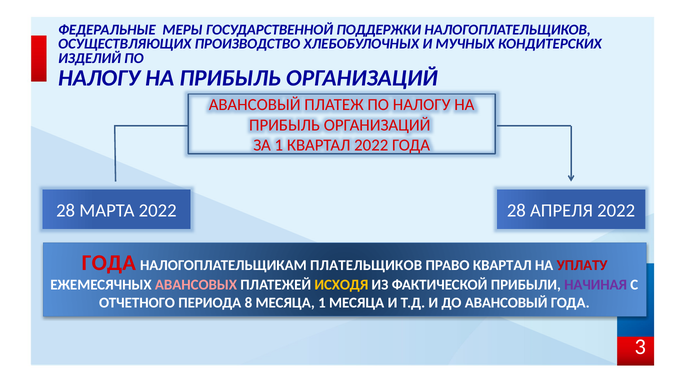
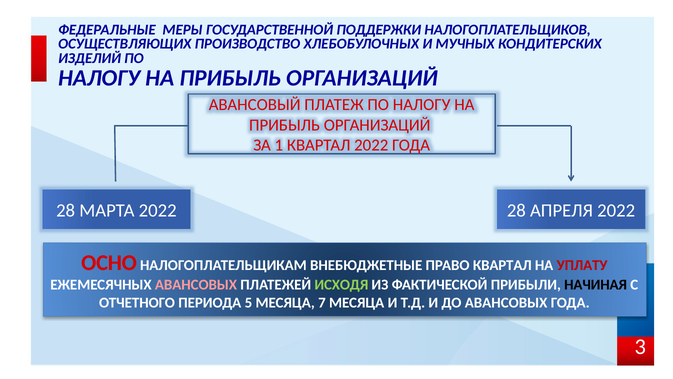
ГОДА at (109, 263): ГОДА -> ОСНО
ПЛАТЕЛЬЩИКОВ: ПЛАТЕЛЬЩИКОВ -> ВНЕБЮДЖЕТНЫЕ
ИСХОДЯ colour: yellow -> light green
НАЧИНАЯ colour: purple -> black
8: 8 -> 5
МЕСЯЦА 1: 1 -> 7
ДО АВАНСОВЫЙ: АВАНСОВЫЙ -> АВАНСОВЫХ
